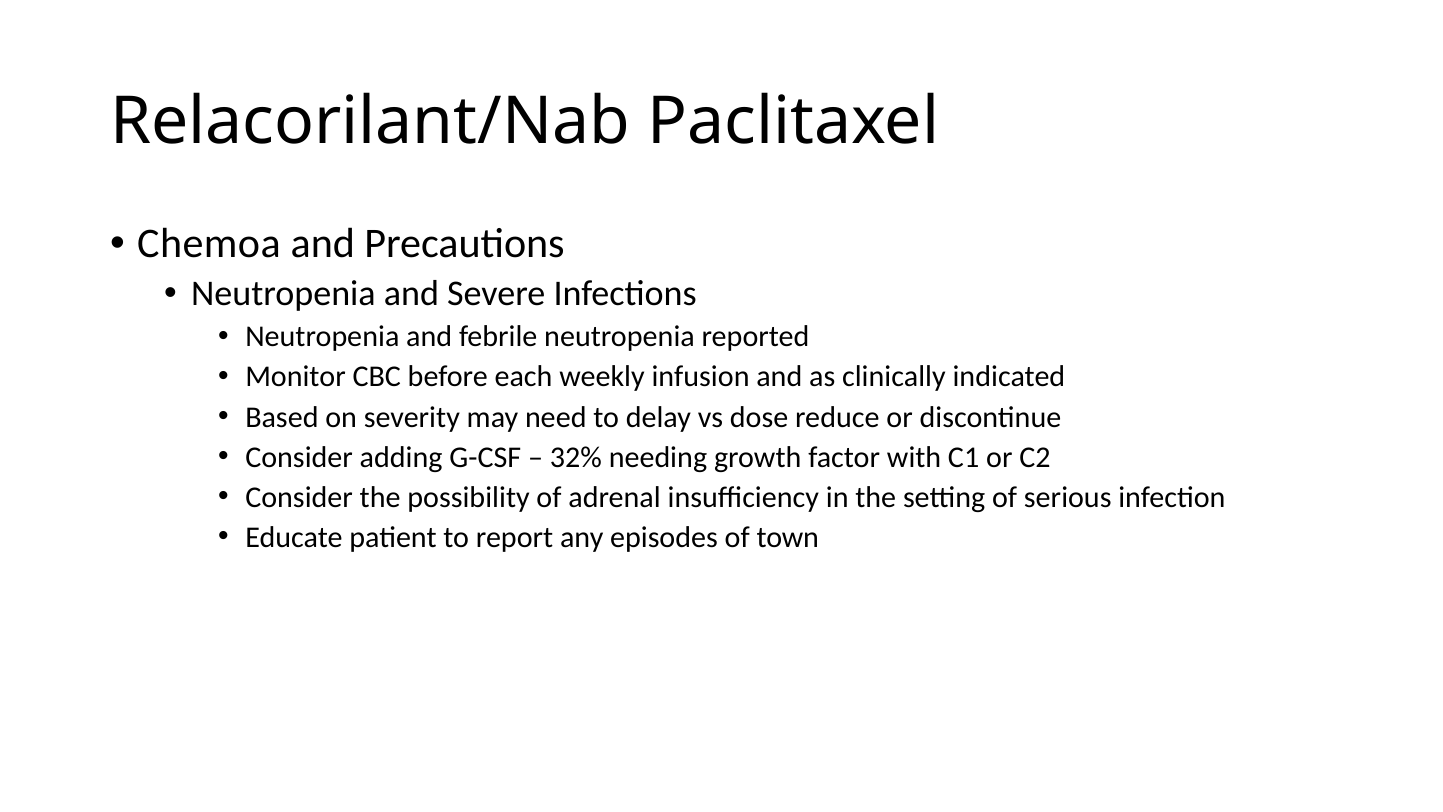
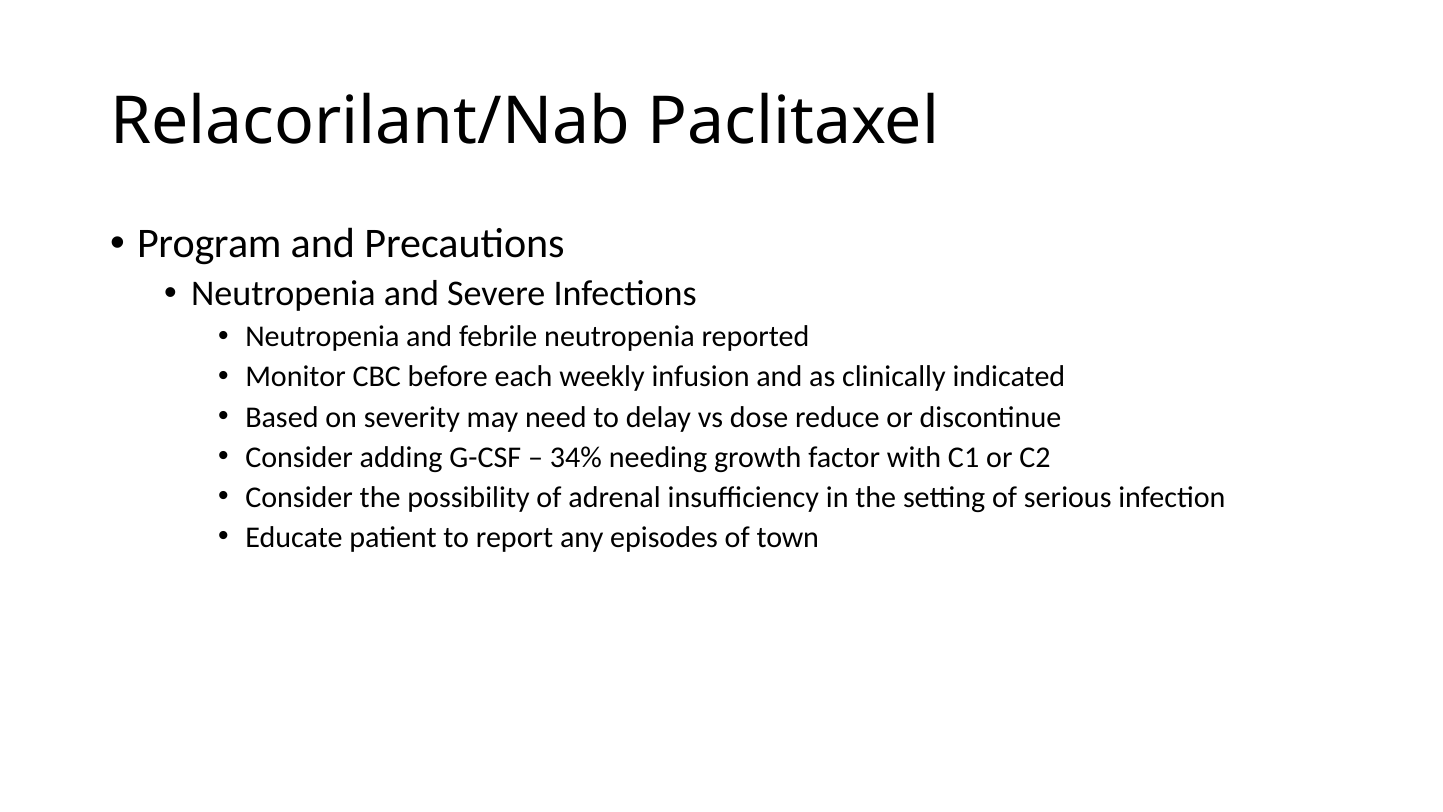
Chemoa: Chemoa -> Program
32%: 32% -> 34%
